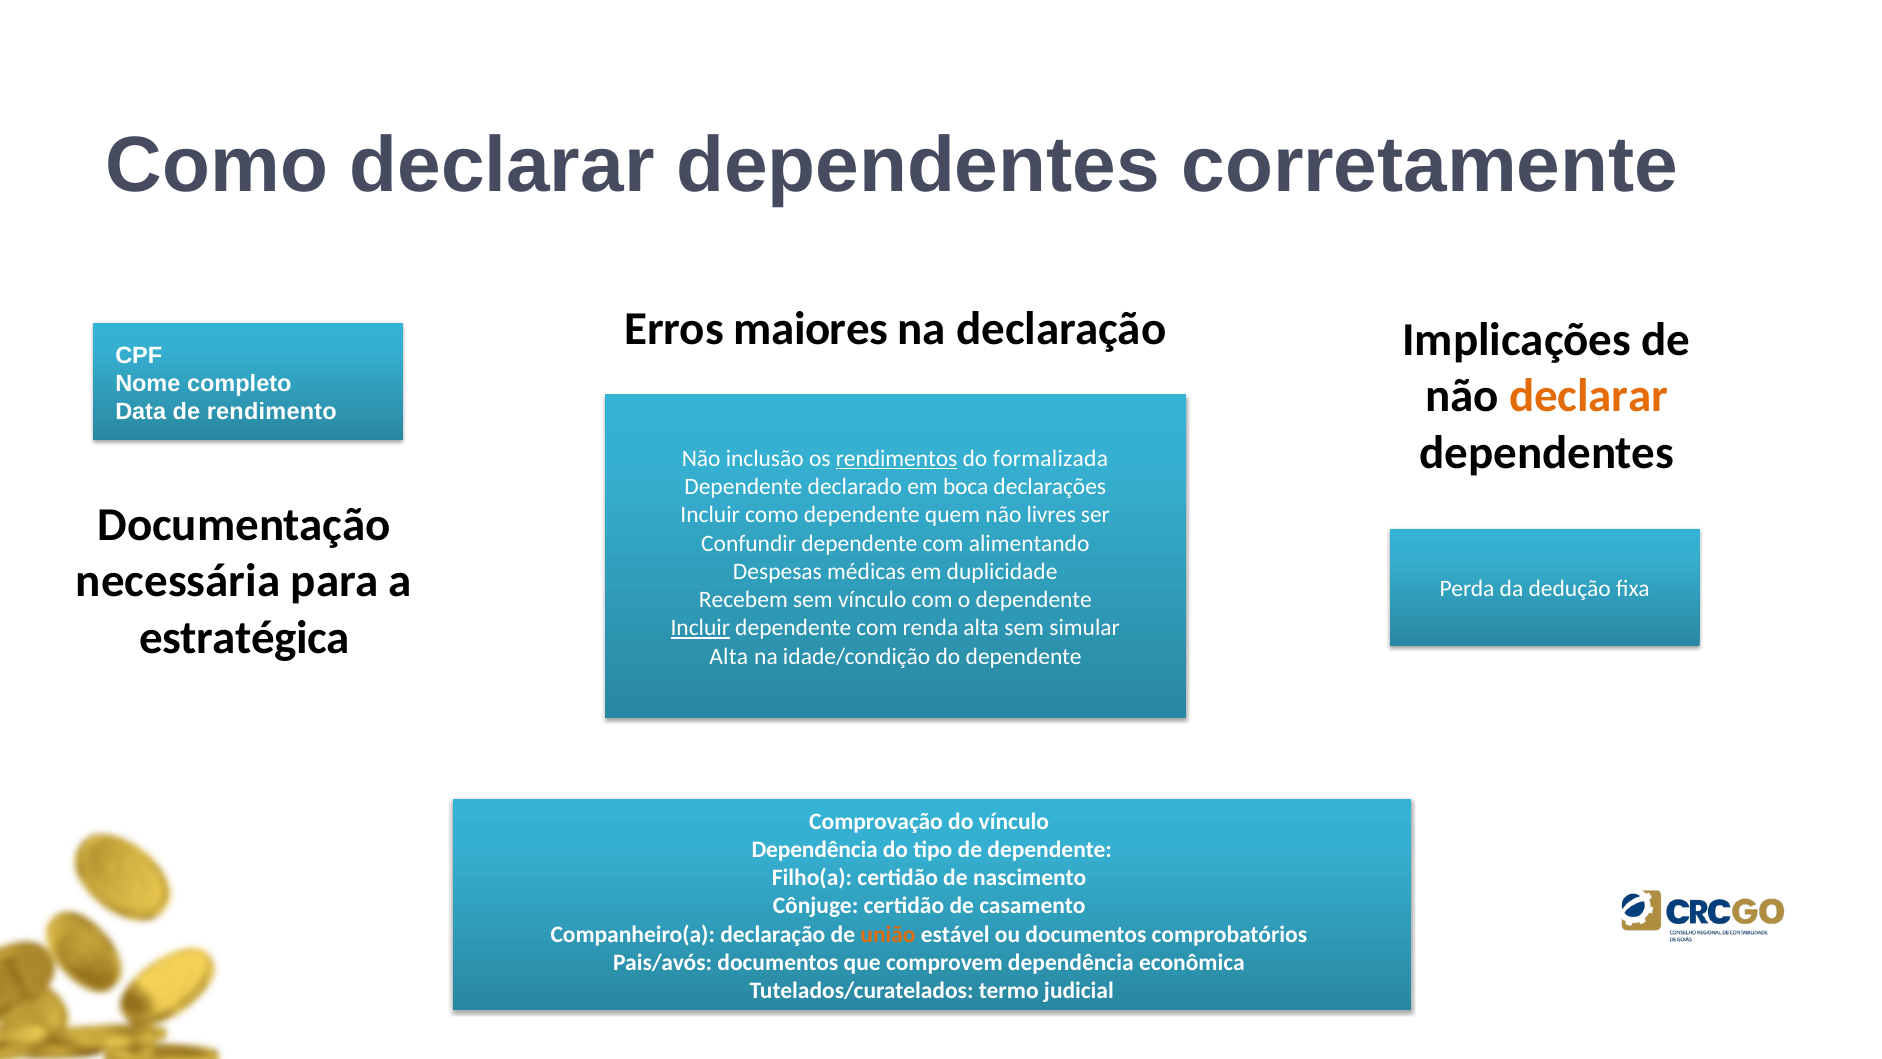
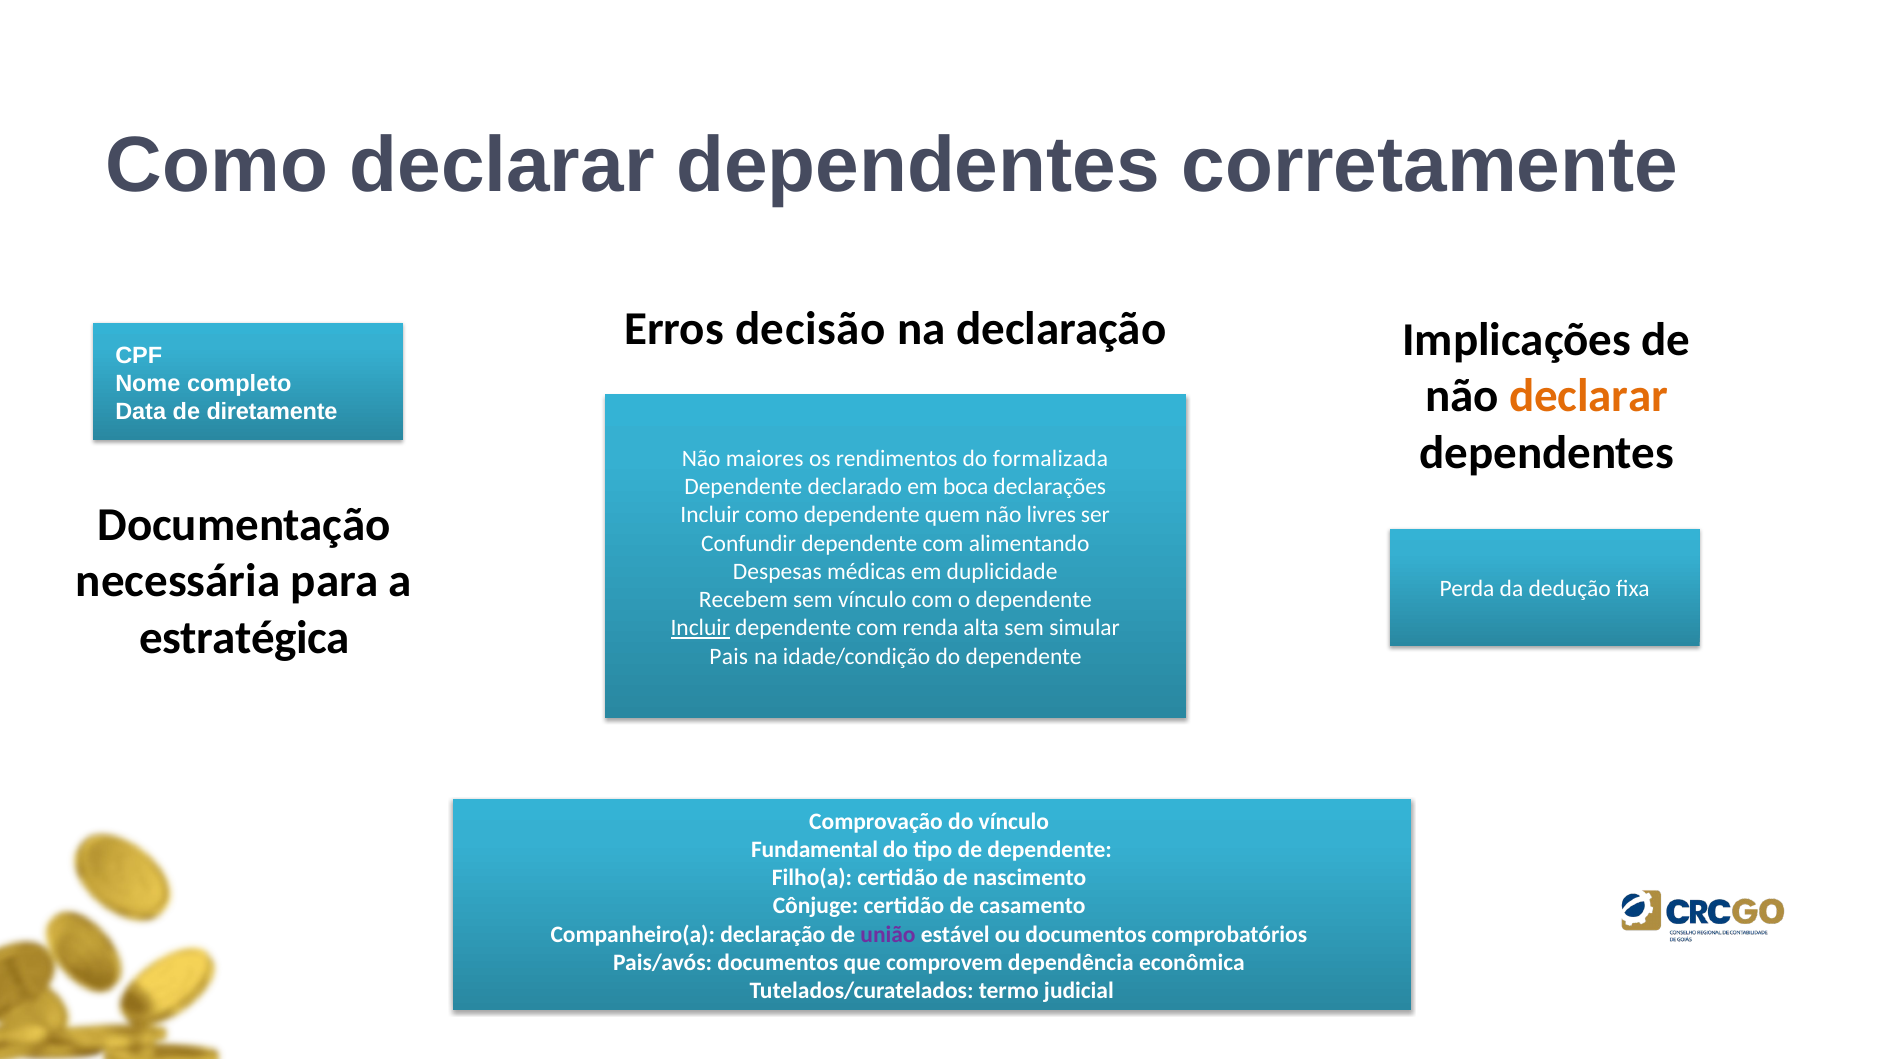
maiores: maiores -> decisão
rendimento: rendimento -> diretamente
inclusão: inclusão -> maiores
rendimentos underline: present -> none
Alta at (729, 656): Alta -> Pais
Dependência at (815, 849): Dependência -> Fundamental
união colour: orange -> purple
